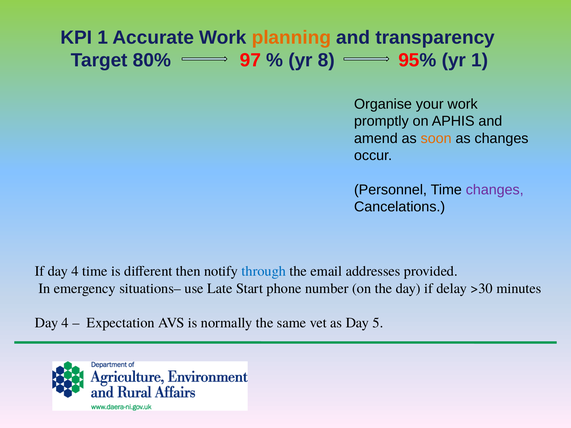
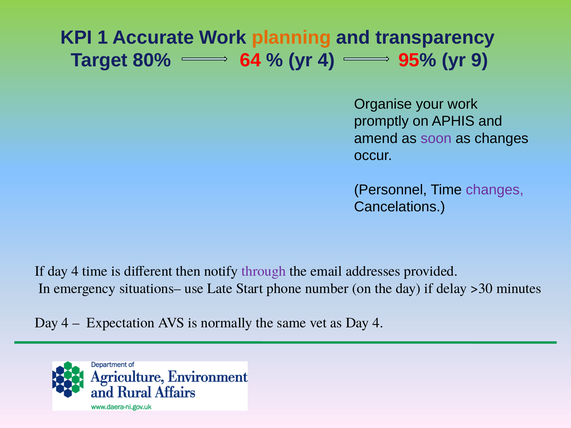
97: 97 -> 64
yr 8: 8 -> 4
yr 1: 1 -> 9
soon colour: orange -> purple
through colour: blue -> purple
as Day 5: 5 -> 4
